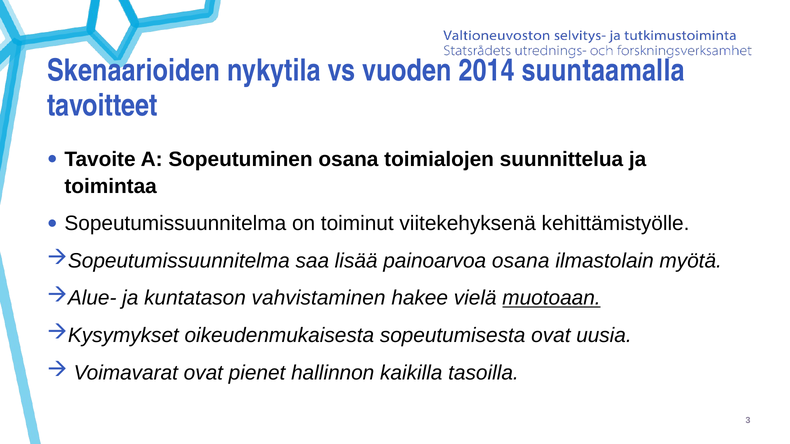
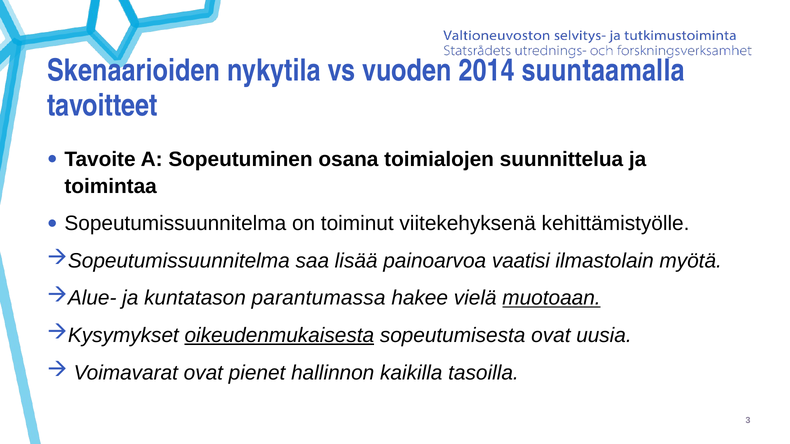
painoarvoa osana: osana -> vaatisi
vahvistaminen: vahvistaminen -> parantumassa
oikeudenmukaisesta underline: none -> present
